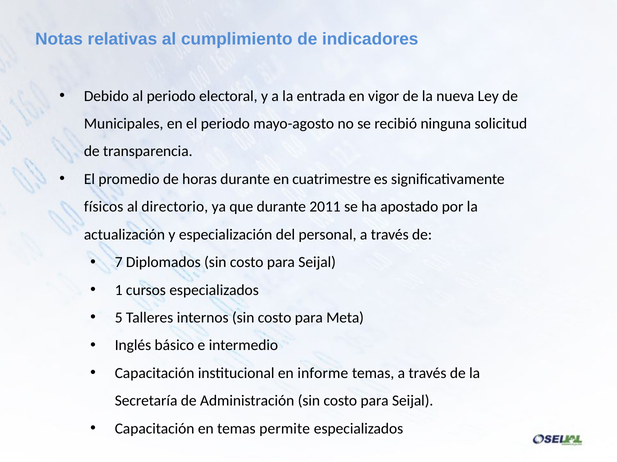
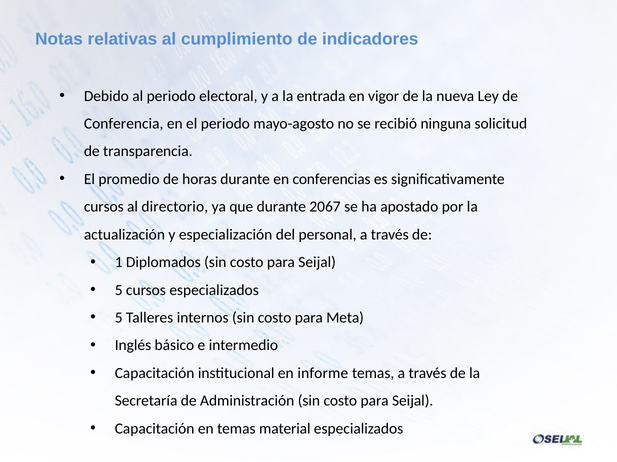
Municipales: Municipales -> Conferencia
cuatrimestre: cuatrimestre -> conferencias
físicos at (104, 207): físicos -> cursos
2011: 2011 -> 2067
7: 7 -> 1
1 at (119, 290): 1 -> 5
permite: permite -> material
